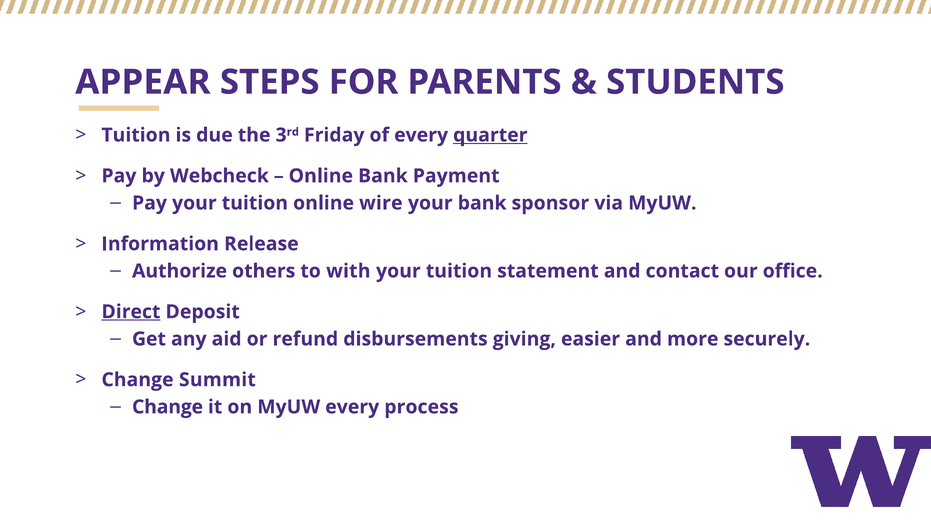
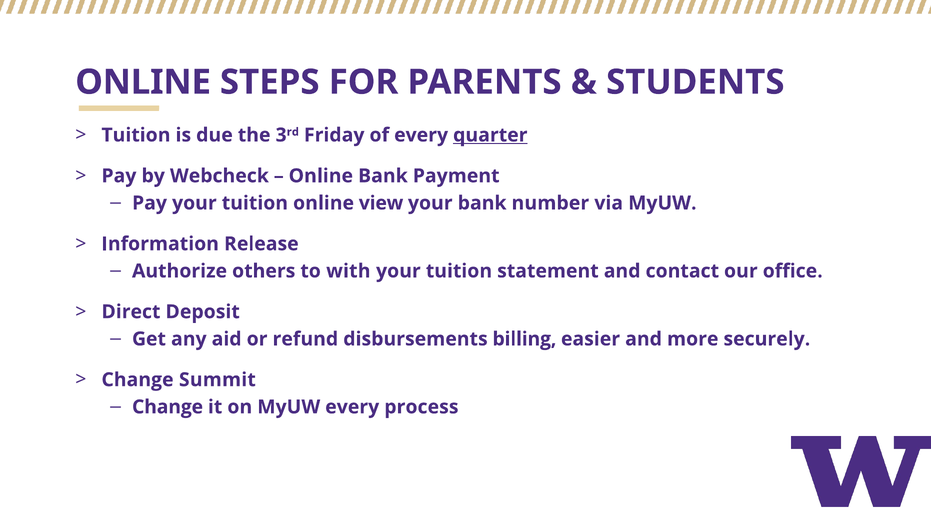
APPEAR at (143, 82): APPEAR -> ONLINE
wire: wire -> view
sponsor: sponsor -> number
Direct underline: present -> none
giving: giving -> billing
